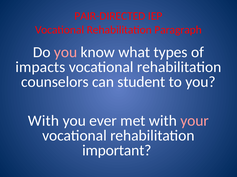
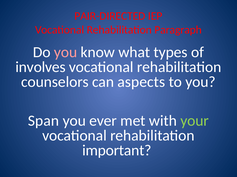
impacts: impacts -> involves
student: student -> aspects
With at (43, 121): With -> Span
your colour: pink -> light green
